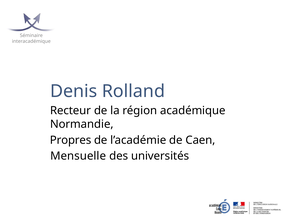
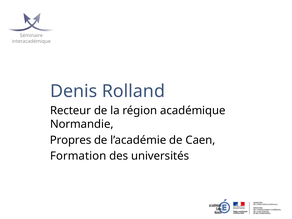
Mensuelle: Mensuelle -> Formation
